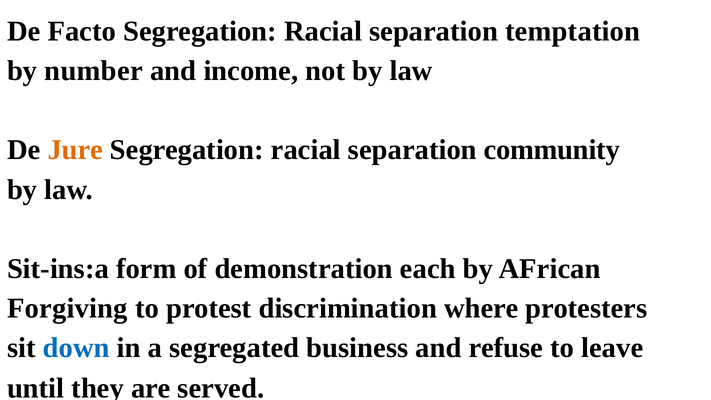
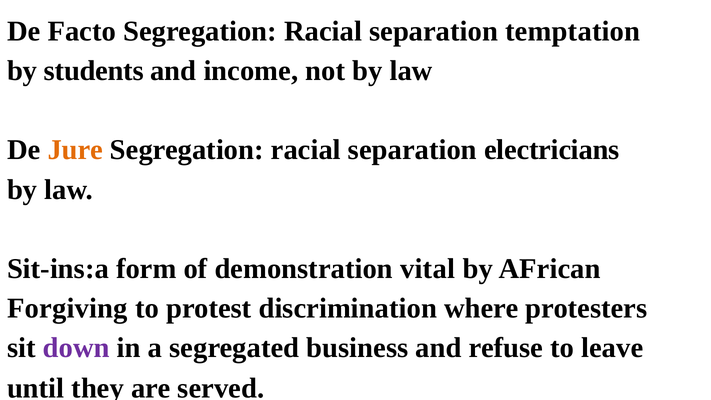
number: number -> students
community: community -> electricians
each: each -> vital
down colour: blue -> purple
